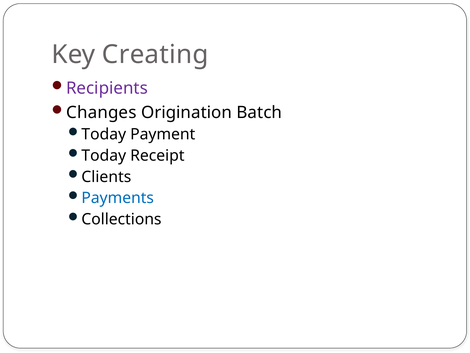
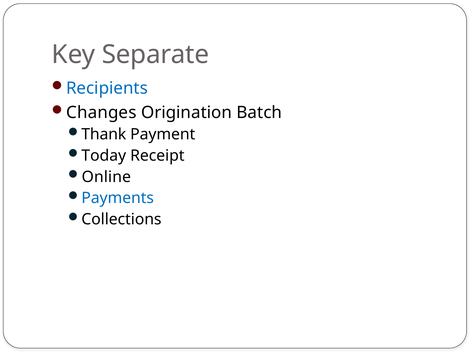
Creating: Creating -> Separate
Recipients colour: purple -> blue
Today at (104, 134): Today -> Thank
Clients: Clients -> Online
